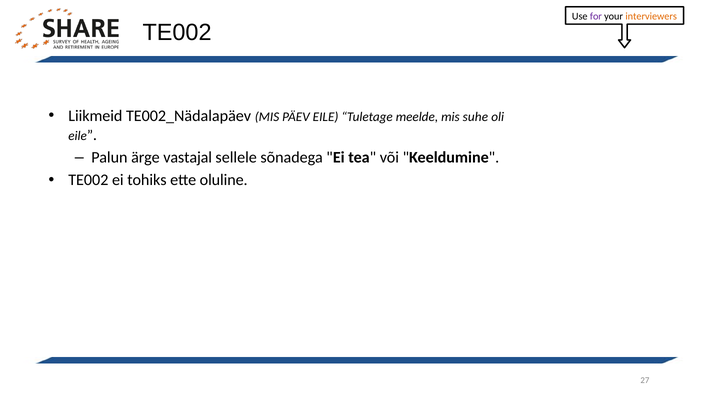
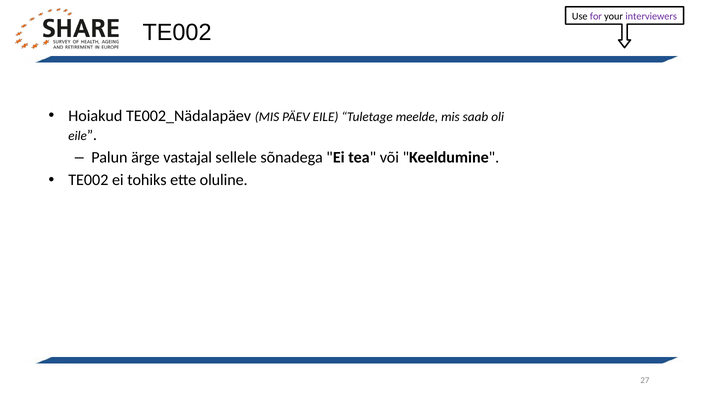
interviewers colour: orange -> purple
Liikmeid: Liikmeid -> Hoiakud
suhe: suhe -> saab
